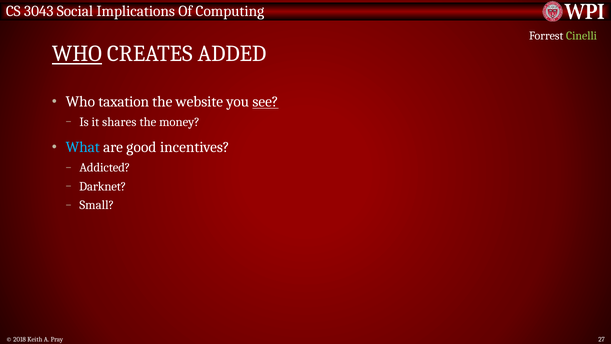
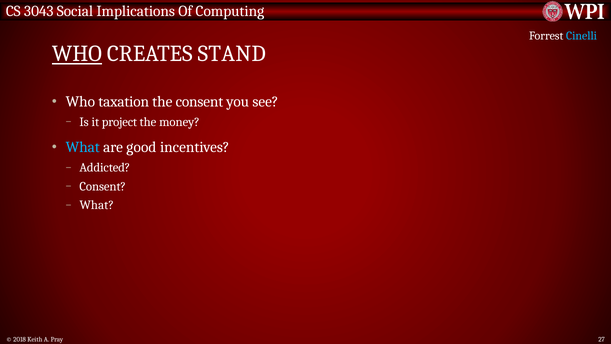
Cinelli colour: light green -> light blue
ADDED: ADDED -> STAND
the website: website -> consent
see underline: present -> none
shares: shares -> project
Darknet at (103, 186): Darknet -> Consent
Small at (97, 205): Small -> What
